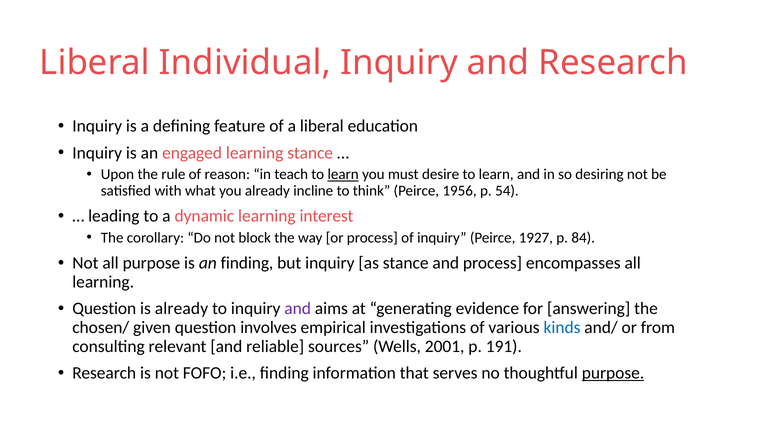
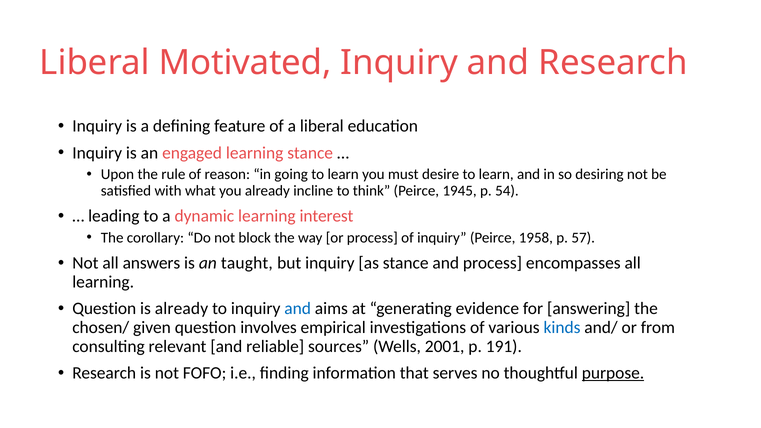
Individual: Individual -> Motivated
teach: teach -> going
learn at (343, 174) underline: present -> none
1956: 1956 -> 1945
1927: 1927 -> 1958
84: 84 -> 57
all purpose: purpose -> answers
an finding: finding -> taught
and at (298, 309) colour: purple -> blue
